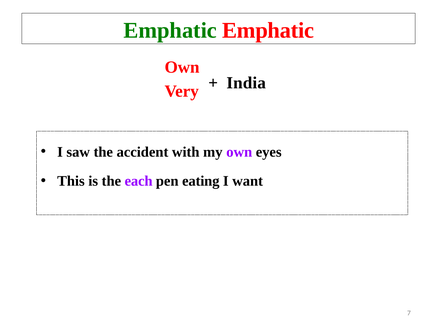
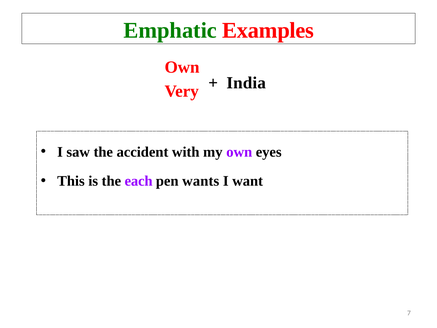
Emphatic Emphatic: Emphatic -> Examples
eating: eating -> wants
